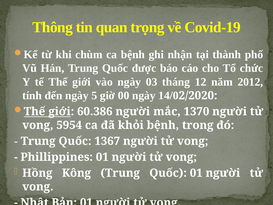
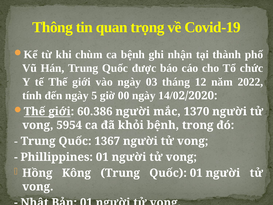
2012: 2012 -> 2022
